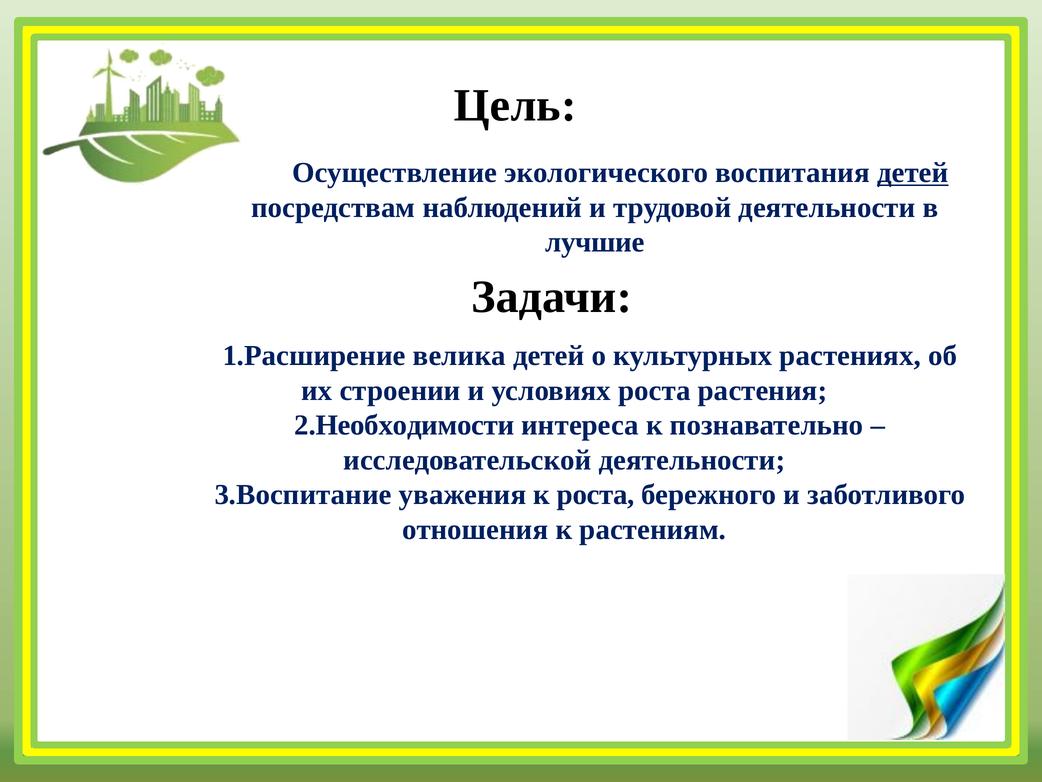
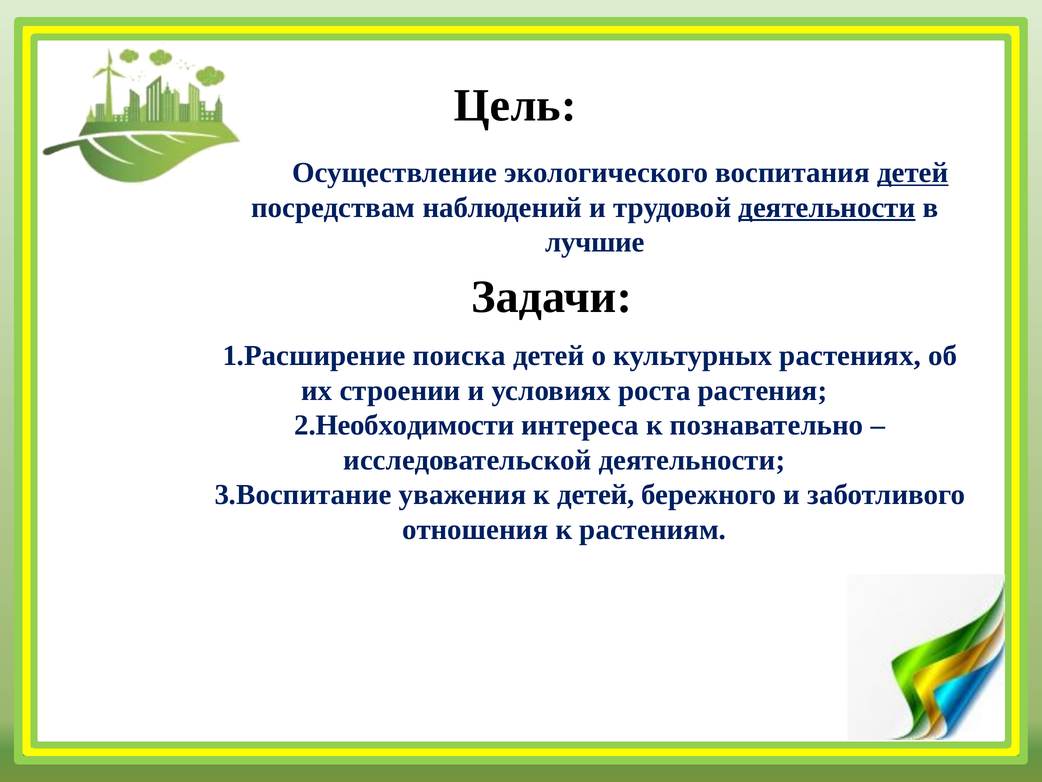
деятельности at (827, 207) underline: none -> present
велика: велика -> поиска
к роста: роста -> детей
